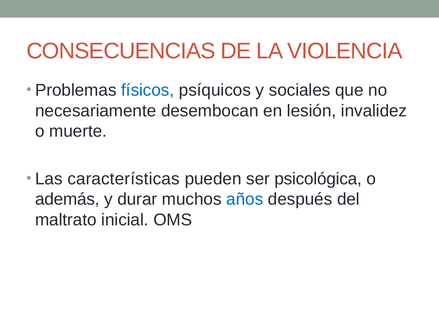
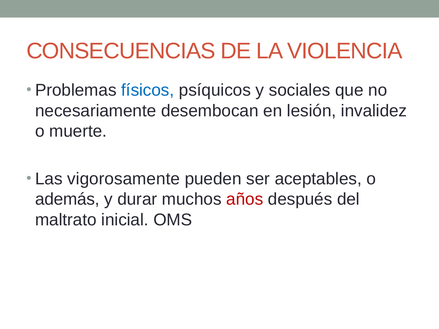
características: características -> vigorosamente
psicológica: psicológica -> aceptables
años colour: blue -> red
